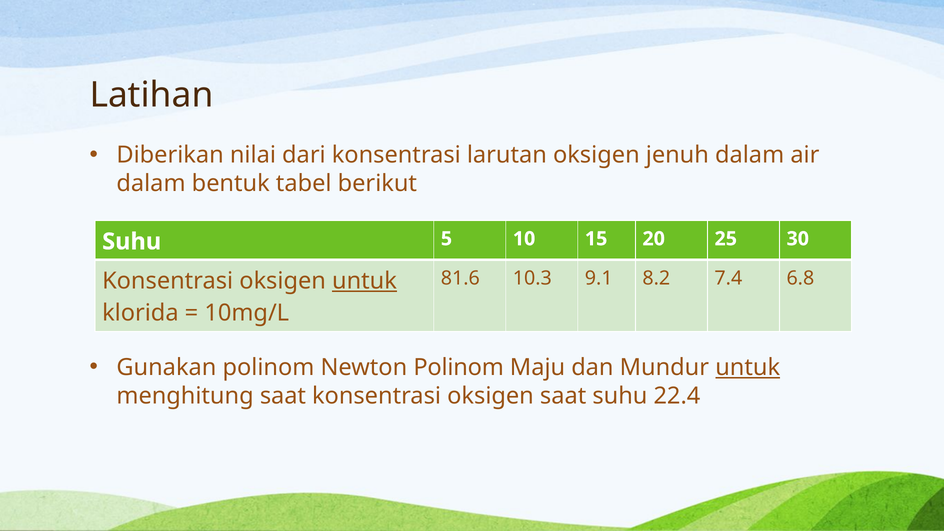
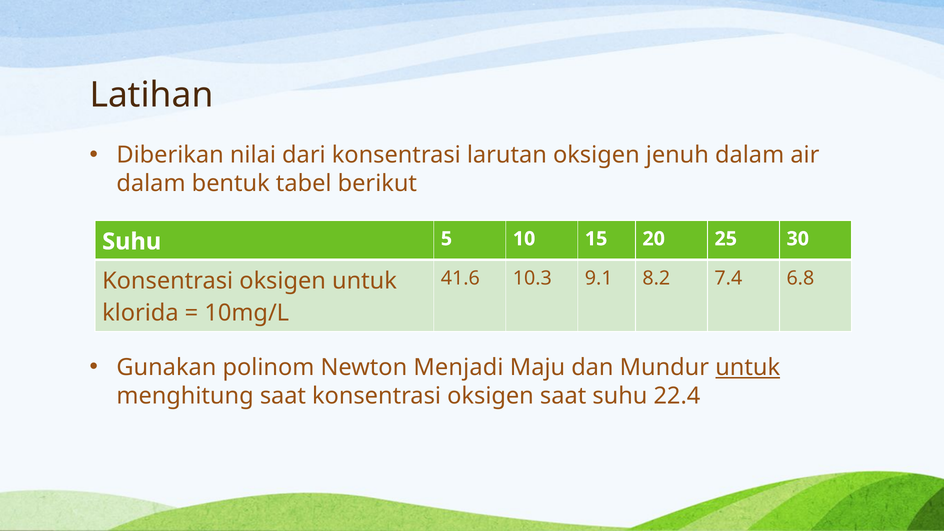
81.6: 81.6 -> 41.6
untuk at (364, 281) underline: present -> none
Newton Polinom: Polinom -> Menjadi
